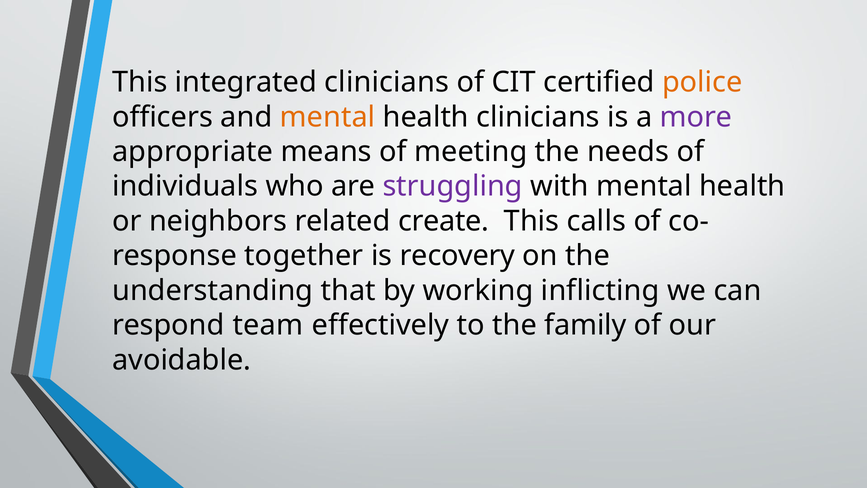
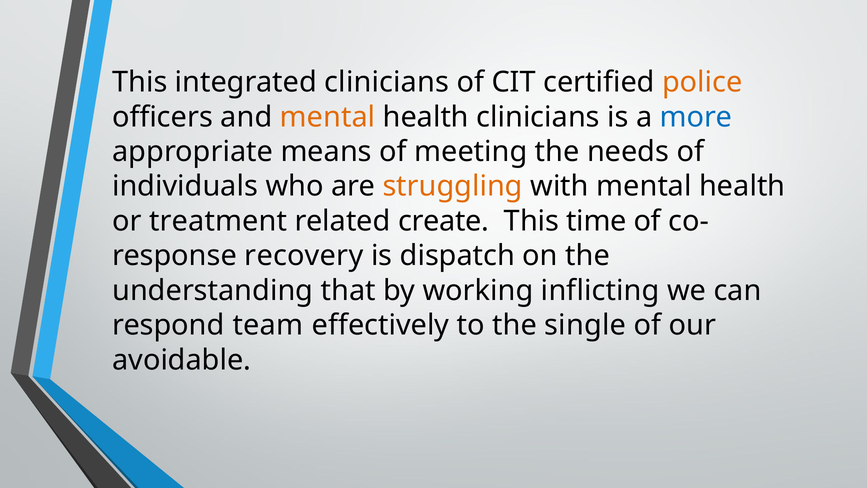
more colour: purple -> blue
struggling colour: purple -> orange
neighbors: neighbors -> treatment
calls: calls -> time
together: together -> recovery
recovery: recovery -> dispatch
family: family -> single
